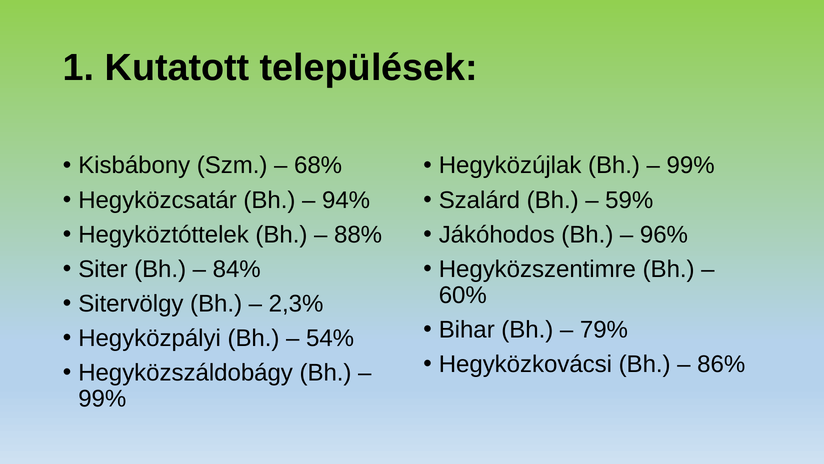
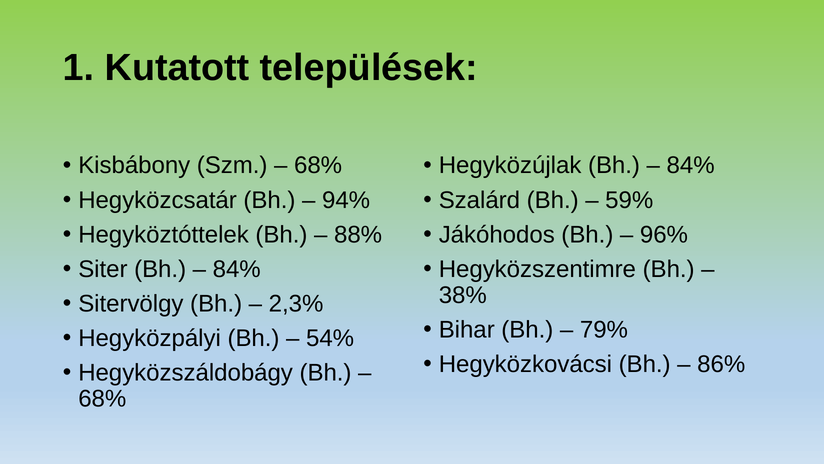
99% at (691, 165): 99% -> 84%
60%: 60% -> 38%
99% at (102, 398): 99% -> 68%
